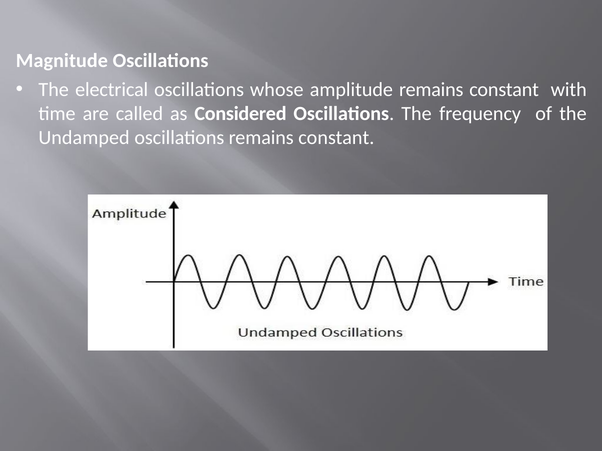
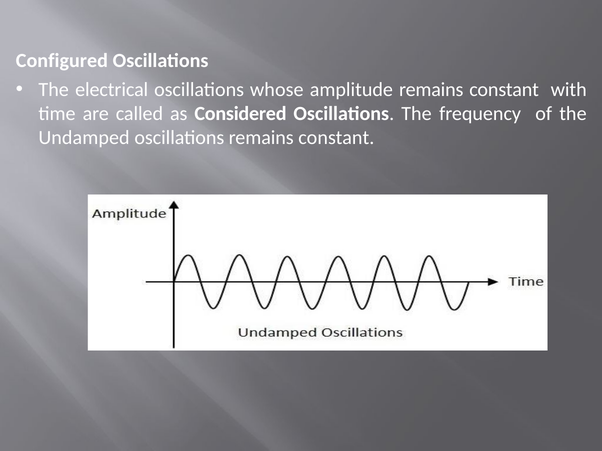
Magnitude: Magnitude -> Configured
